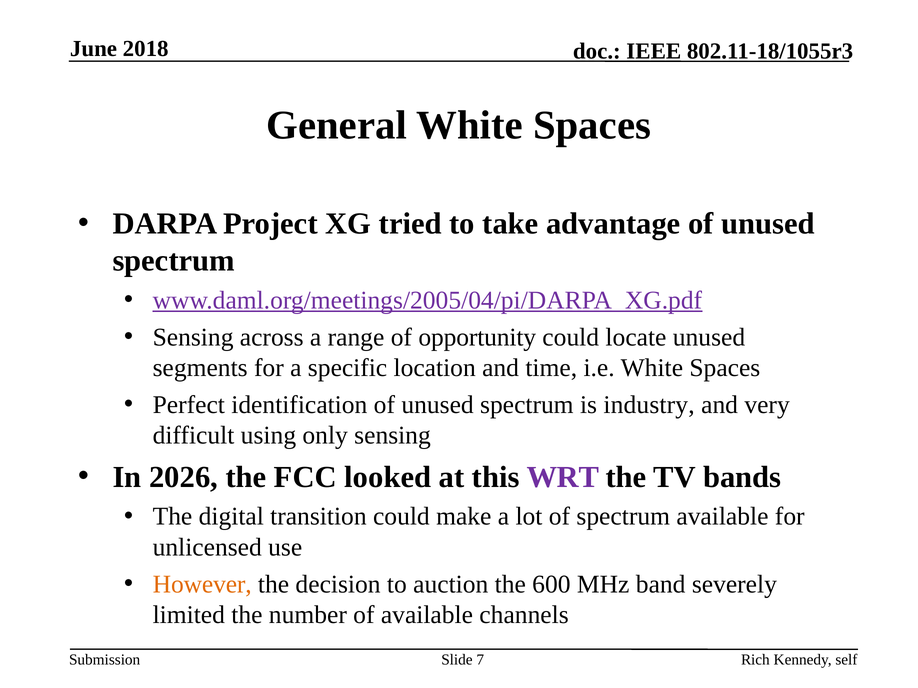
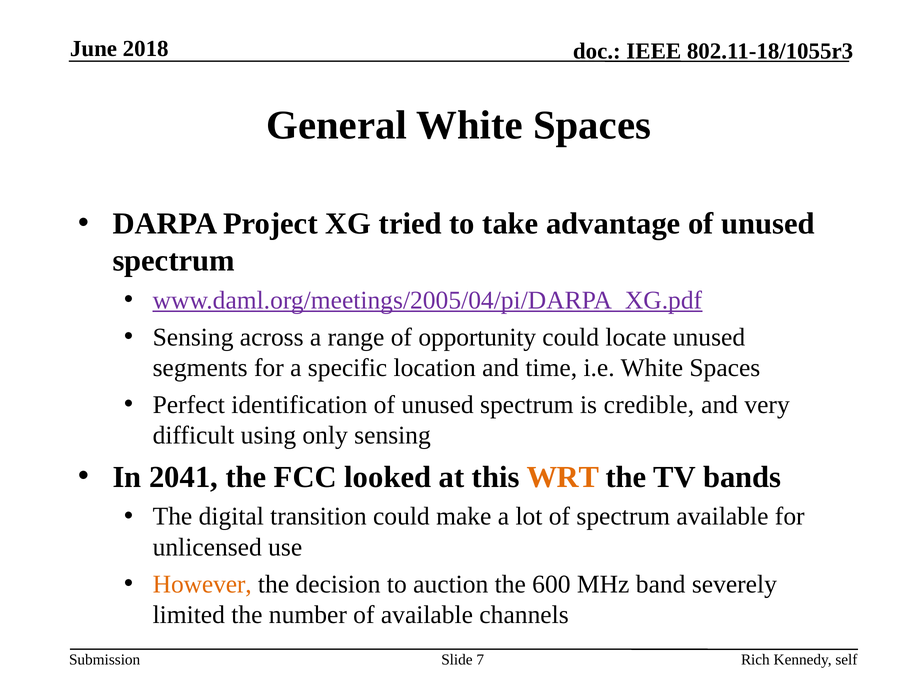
industry: industry -> credible
2026: 2026 -> 2041
WRT colour: purple -> orange
